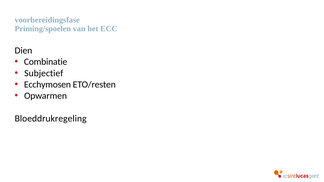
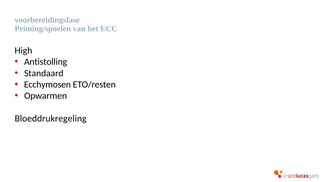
Dien: Dien -> High
Combinatie: Combinatie -> Antistolling
Subjectief: Subjectief -> Standaard
